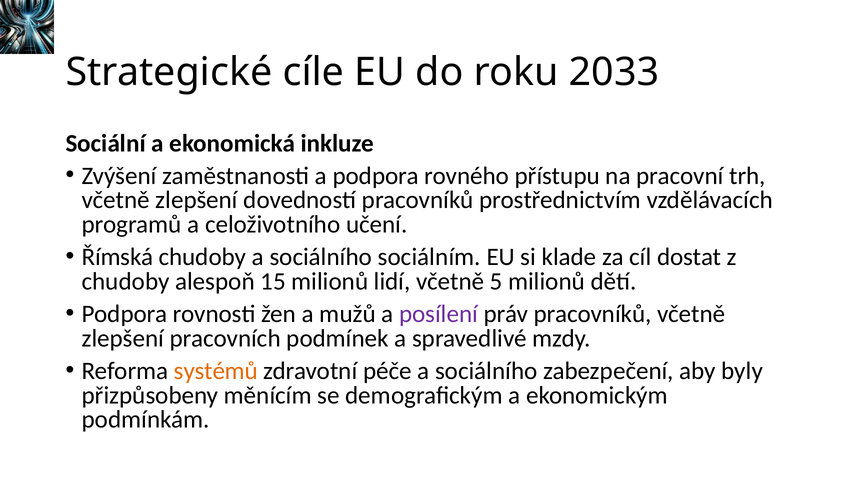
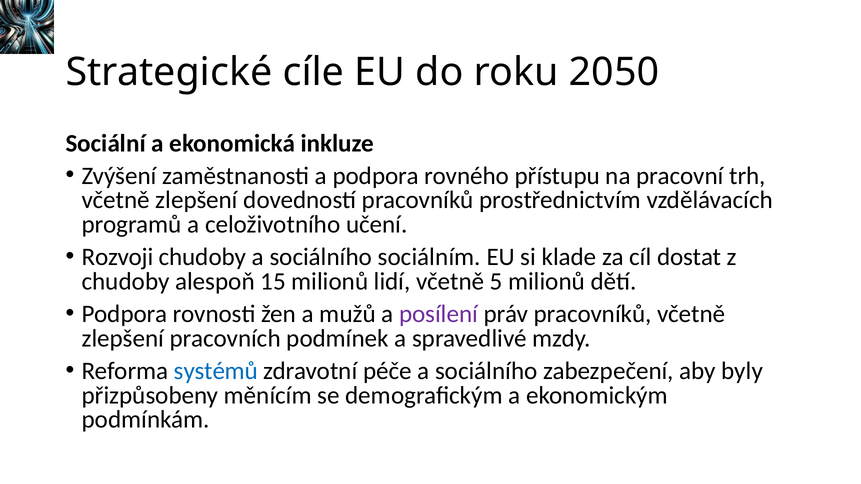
2033: 2033 -> 2050
Římská: Římská -> Rozvoji
systémů colour: orange -> blue
